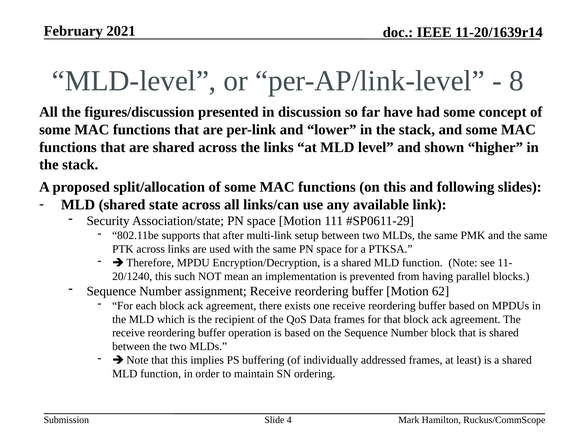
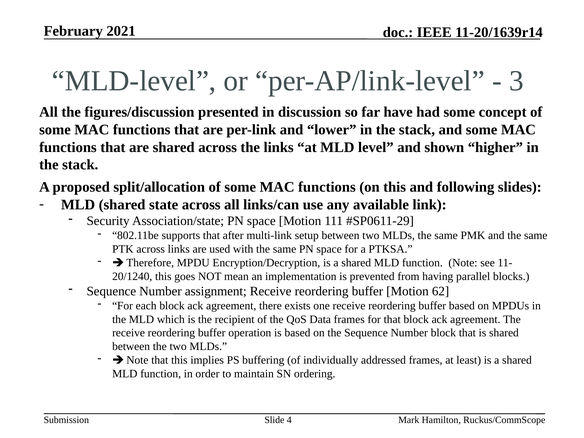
8: 8 -> 3
such: such -> goes
